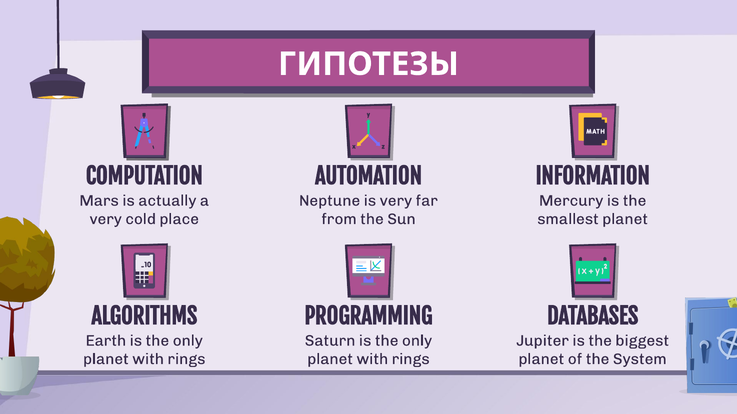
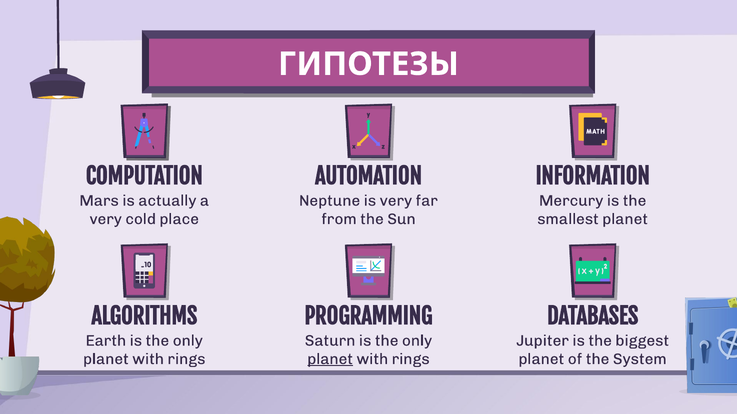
planet at (330, 360) underline: none -> present
